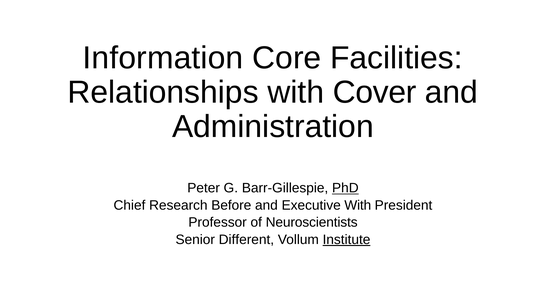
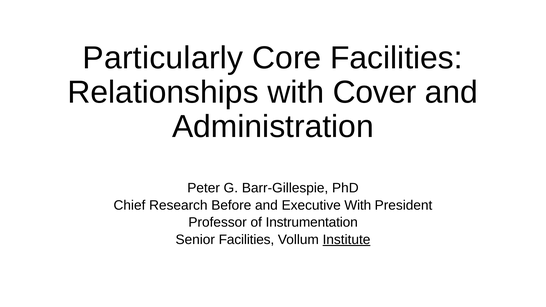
Information: Information -> Particularly
PhD underline: present -> none
Neuroscientists: Neuroscientists -> Instrumentation
Senior Different: Different -> Facilities
